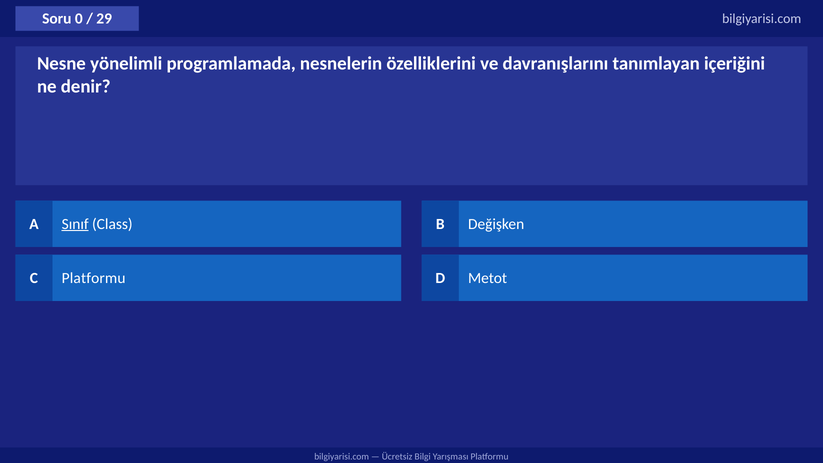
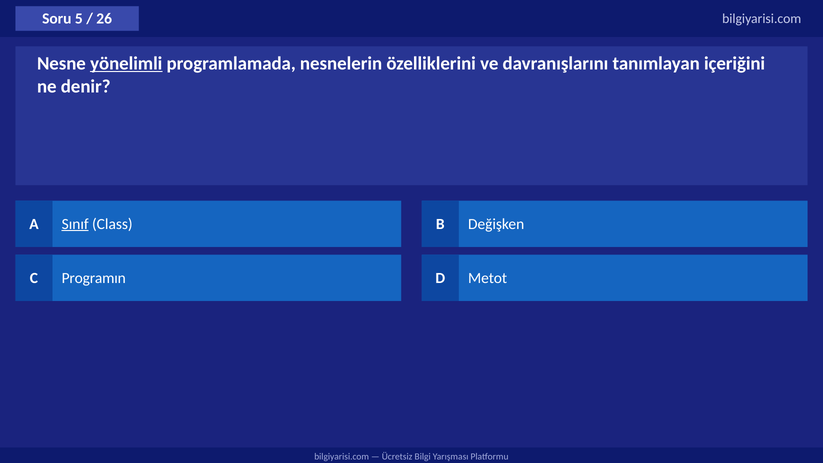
0: 0 -> 5
29: 29 -> 26
yönelimli underline: none -> present
C Platformu: Platformu -> Programın
